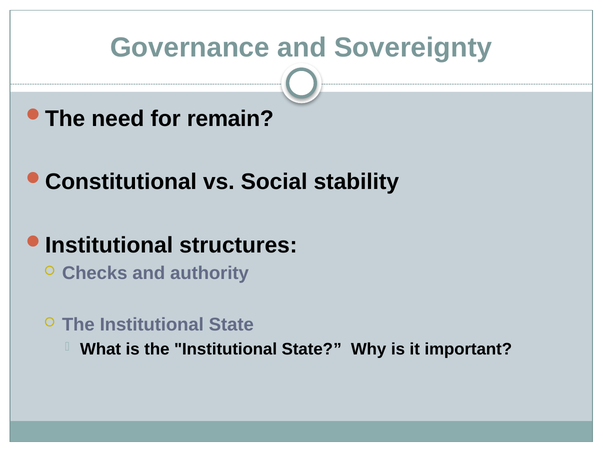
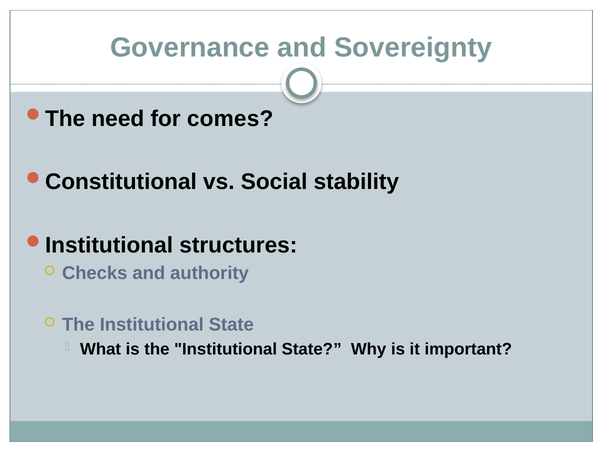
remain: remain -> comes
